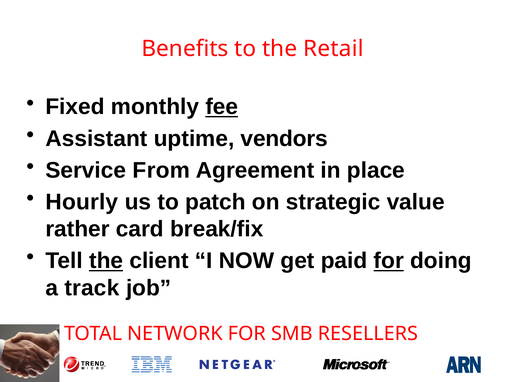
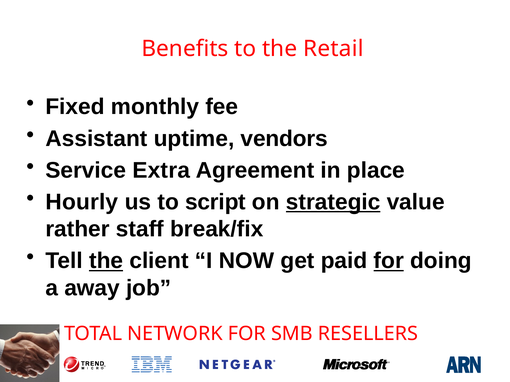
fee underline: present -> none
From: From -> Extra
patch: patch -> script
strategic underline: none -> present
card: card -> staff
track: track -> away
